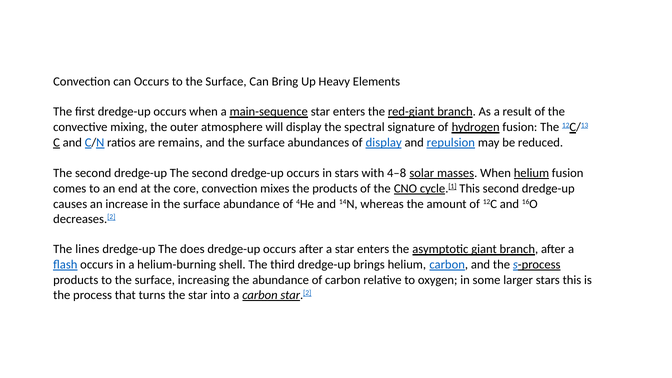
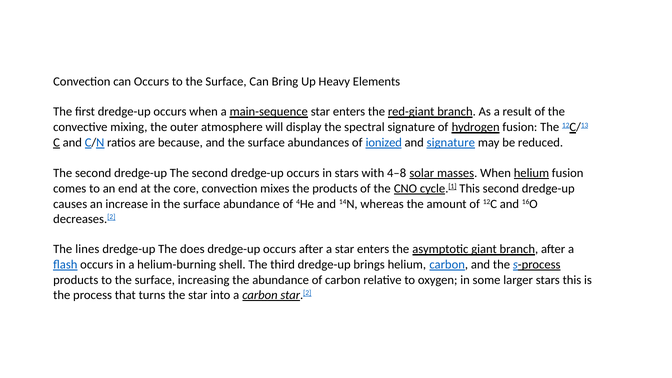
remains: remains -> because
of display: display -> ionized
and repulsion: repulsion -> signature
